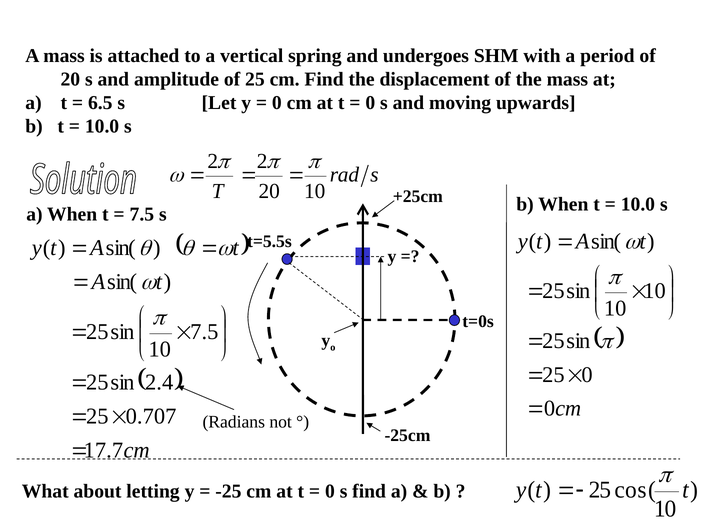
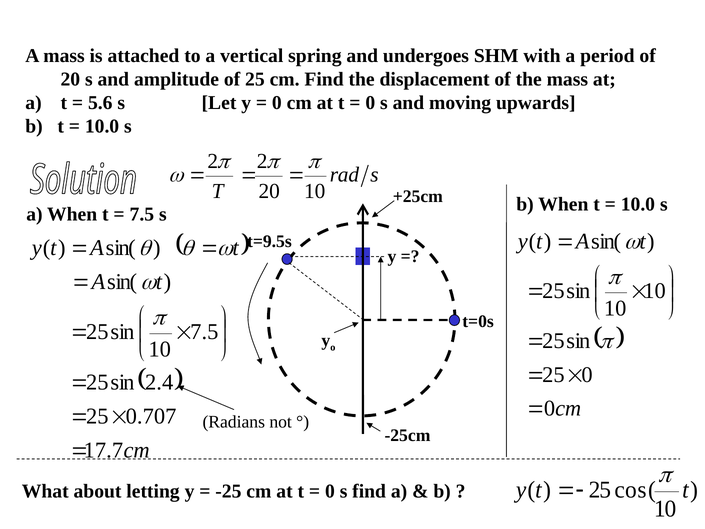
6.5: 6.5 -> 5.6
t=5.5s: t=5.5s -> t=9.5s
